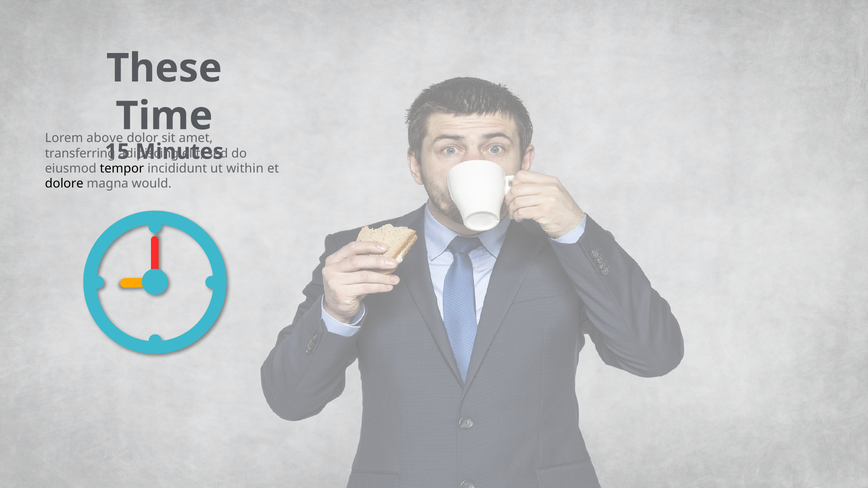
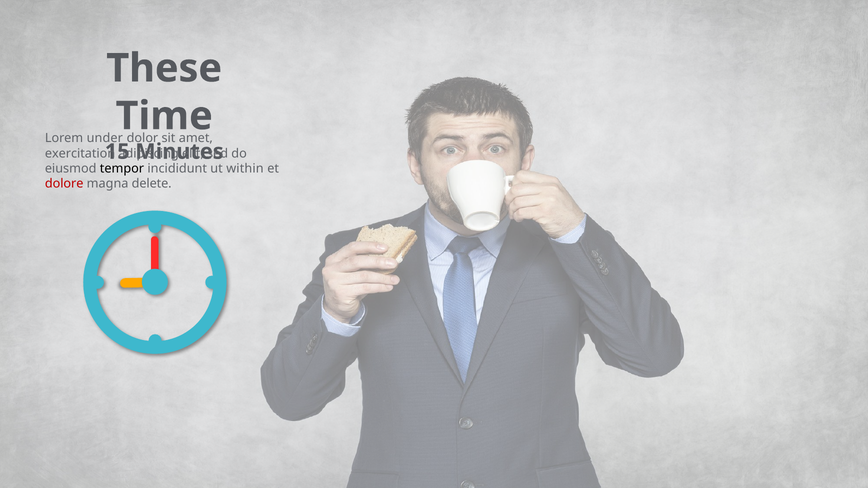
above: above -> under
transferring: transferring -> exercitation
dolore colour: black -> red
would: would -> delete
